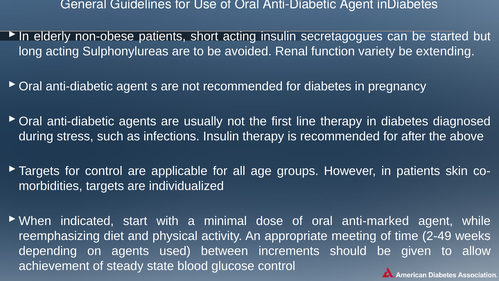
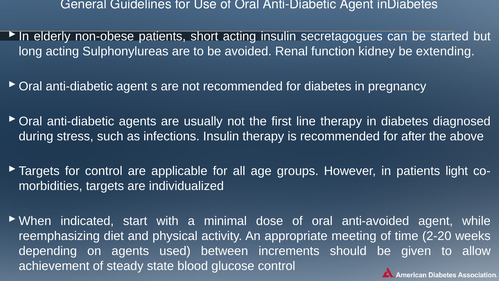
variety: variety -> kidney
skin: skin -> light
anti-marked: anti-marked -> anti-avoided
2-49: 2-49 -> 2-20
